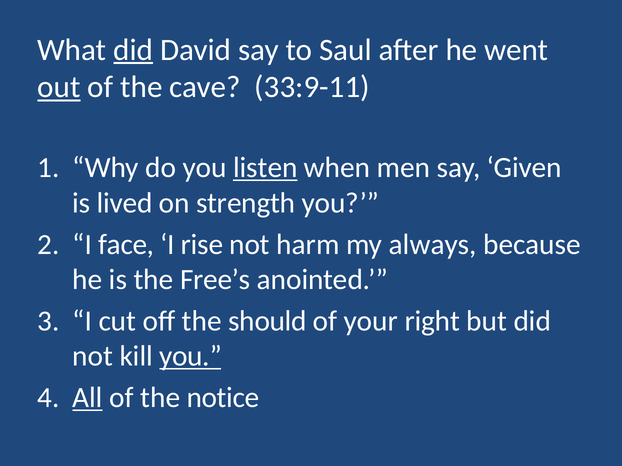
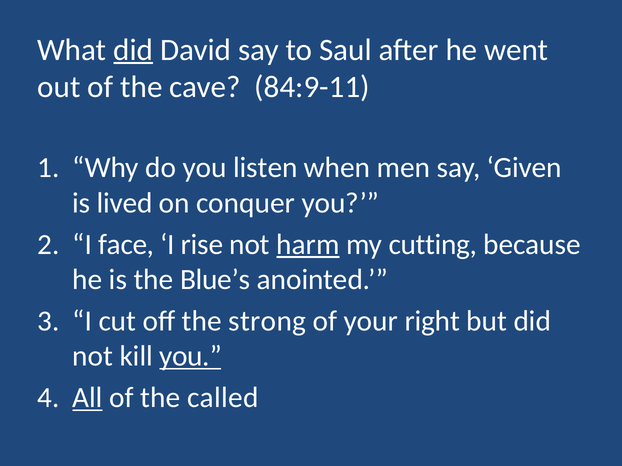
out underline: present -> none
33:9-11: 33:9-11 -> 84:9-11
listen underline: present -> none
strength: strength -> conquer
harm underline: none -> present
always: always -> cutting
Free’s: Free’s -> Blue’s
should: should -> strong
notice: notice -> called
